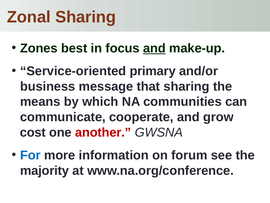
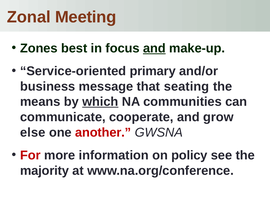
Zonal Sharing: Sharing -> Meeting
that sharing: sharing -> seating
which underline: none -> present
cost: cost -> else
For colour: blue -> red
forum: forum -> policy
